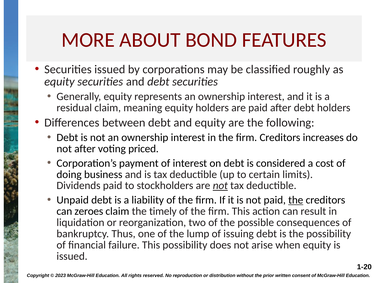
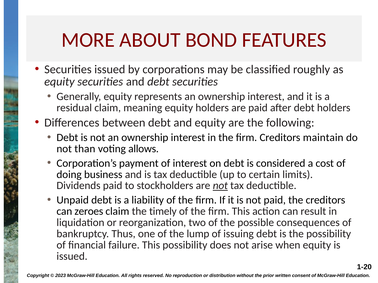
increases: increases -> maintain
not after: after -> than
priced: priced -> allows
the at (296, 200) underline: present -> none
